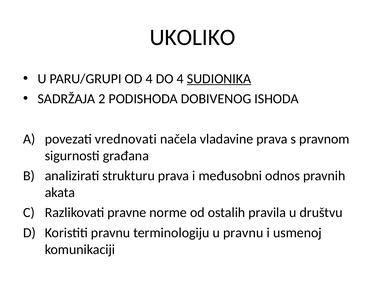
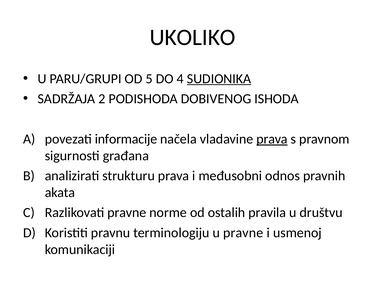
OD 4: 4 -> 5
vrednovati: vrednovati -> informacije
prava at (272, 139) underline: none -> present
u pravnu: pravnu -> pravne
